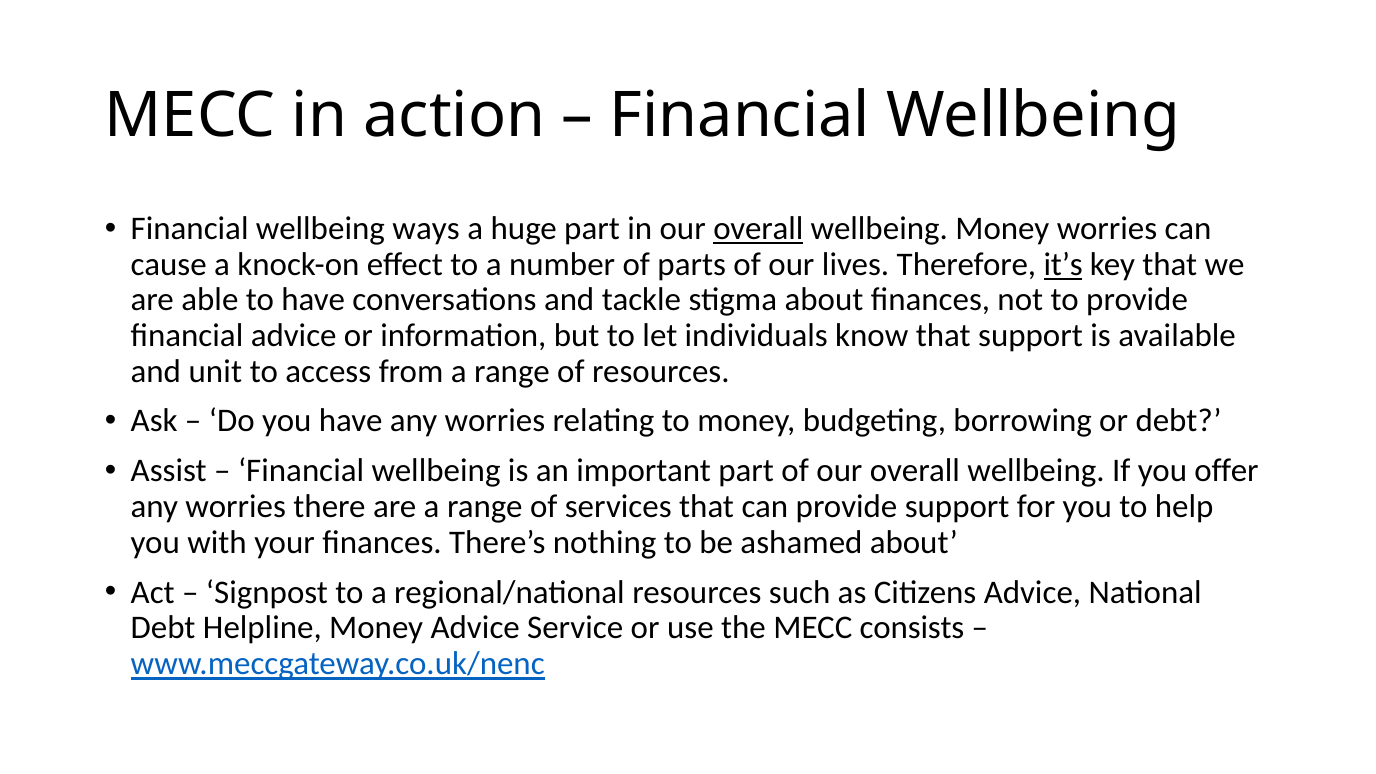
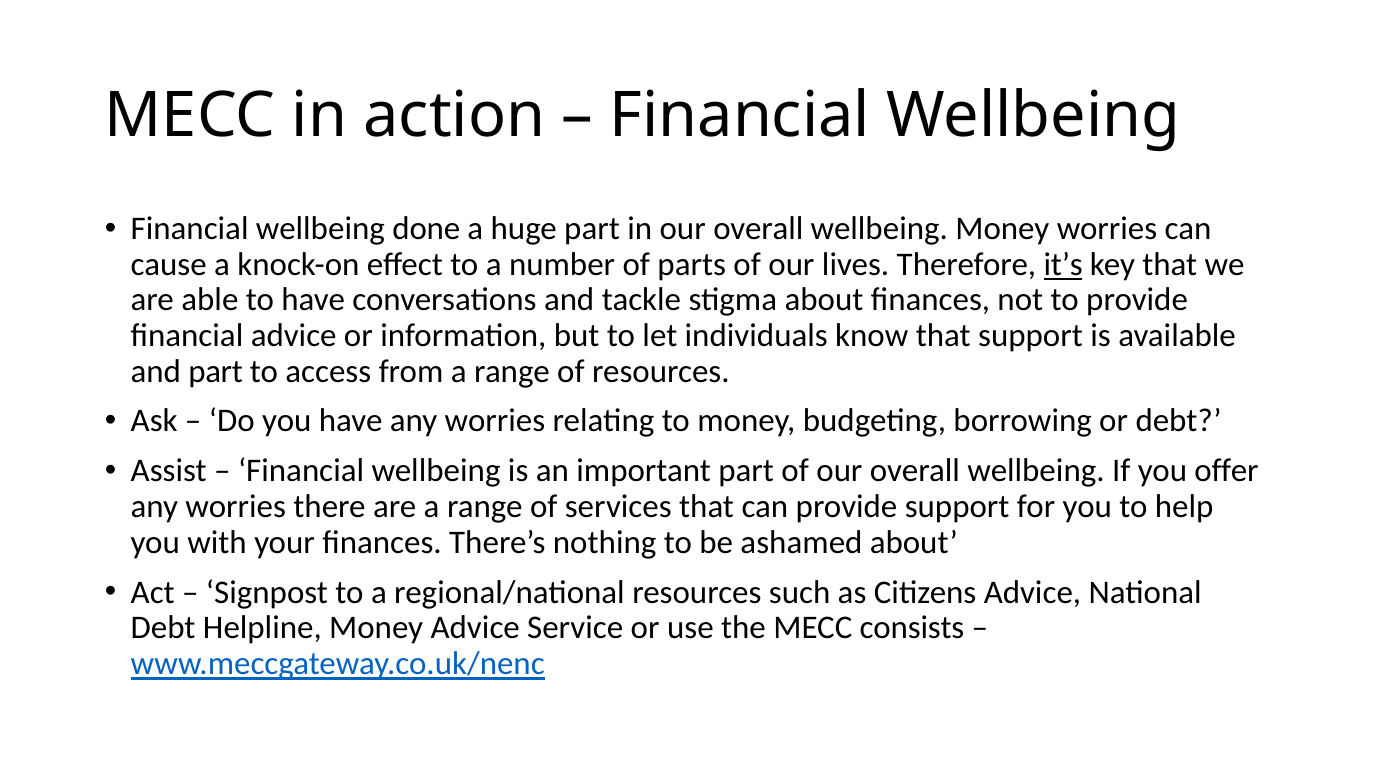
ways: ways -> done
overall at (758, 229) underline: present -> none
and unit: unit -> part
